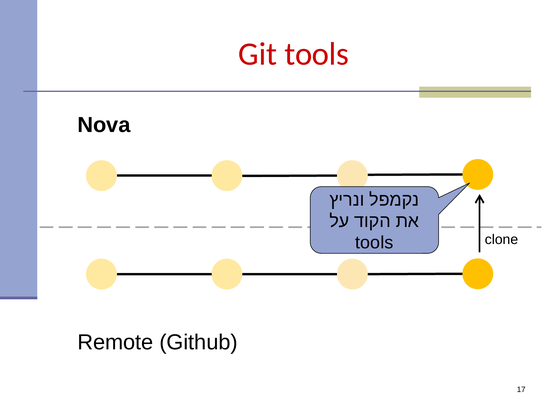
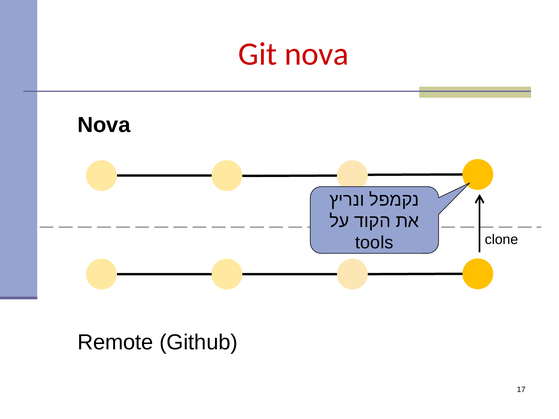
Git tools: tools -> nova
